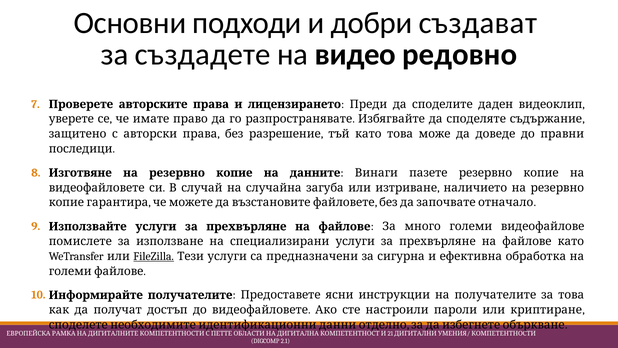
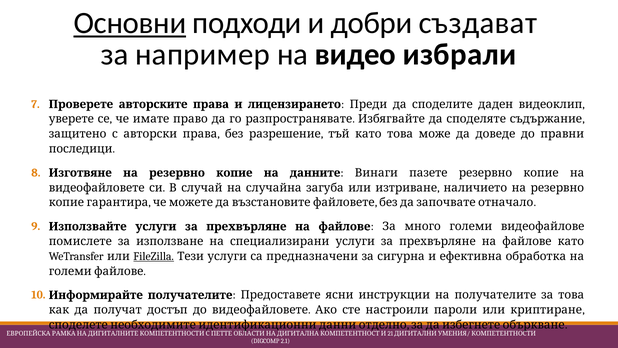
Основни underline: none -> present
създадете: създадете -> например
редовно: редовно -> избрали
